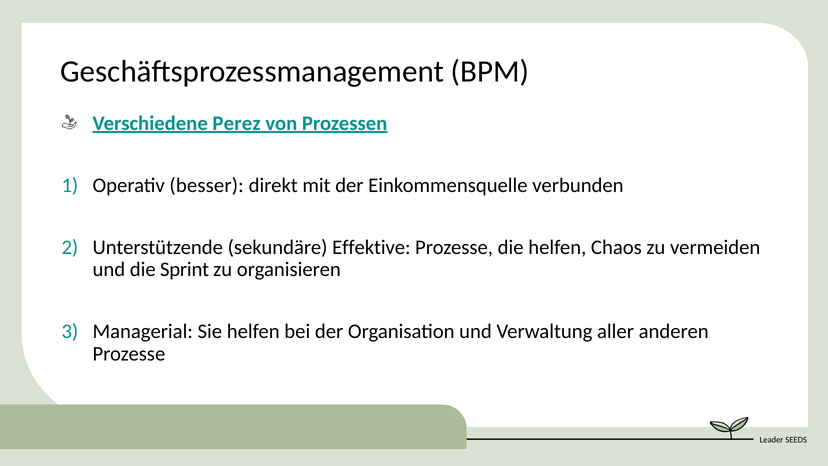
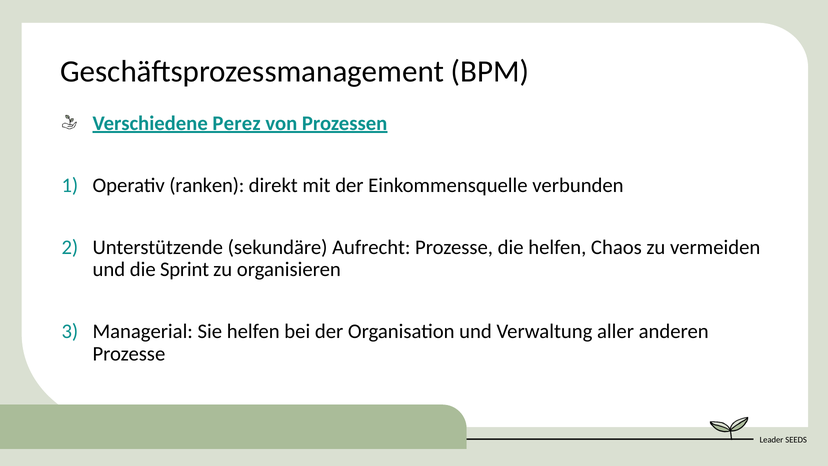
besser: besser -> ranken
Effektive: Effektive -> Aufrecht
